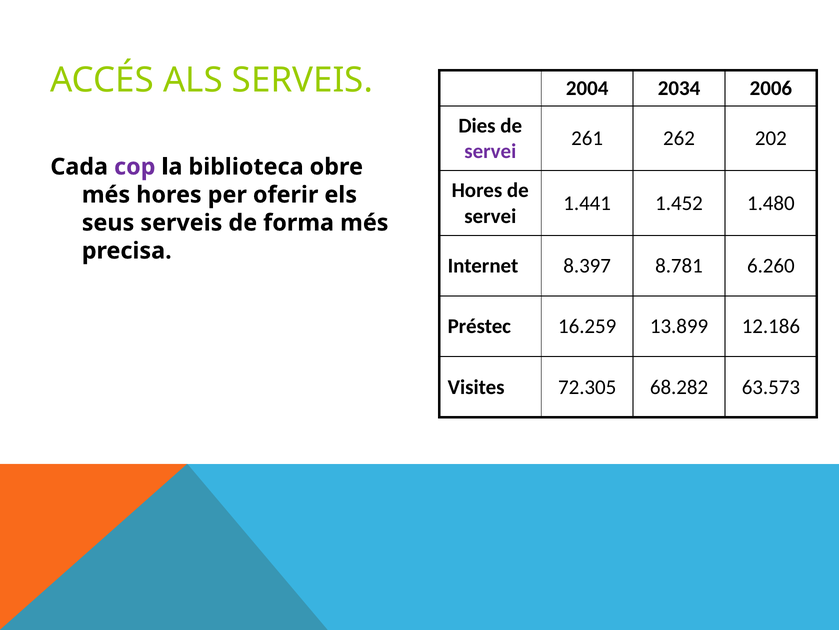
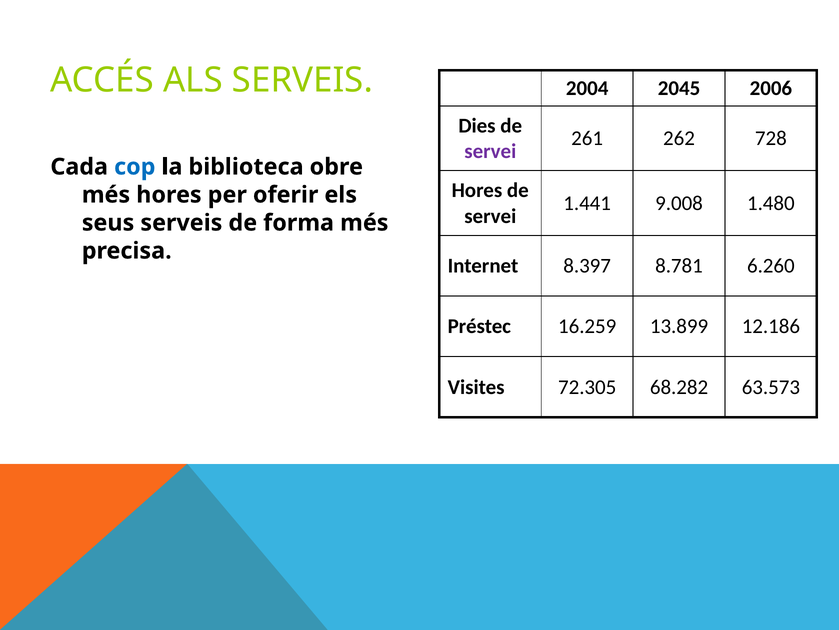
2034: 2034 -> 2045
202: 202 -> 728
cop colour: purple -> blue
1.452: 1.452 -> 9.008
